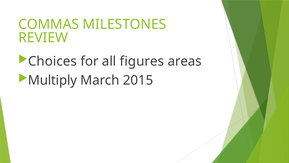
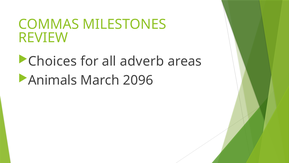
figures: figures -> adverb
Multiply: Multiply -> Animals
2015: 2015 -> 2096
